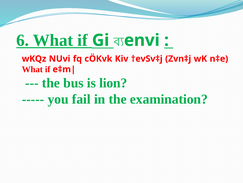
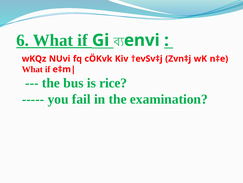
lion: lion -> rice
